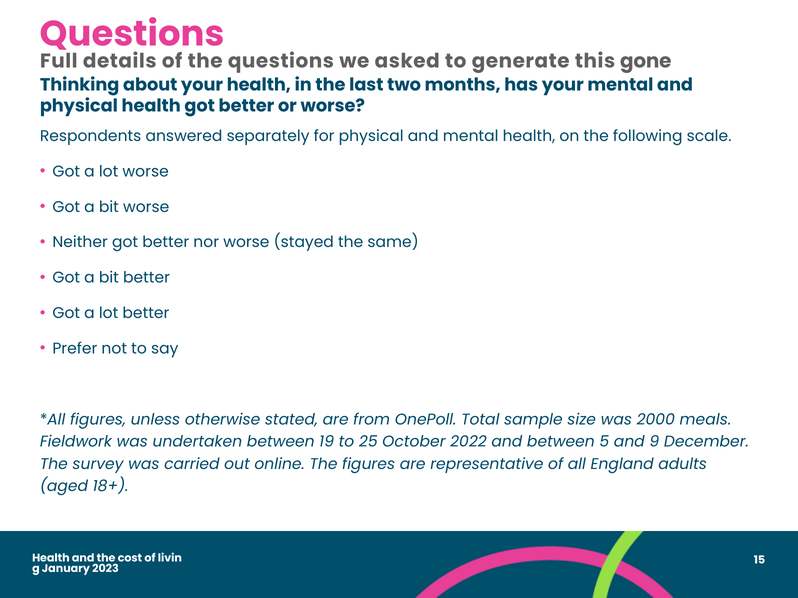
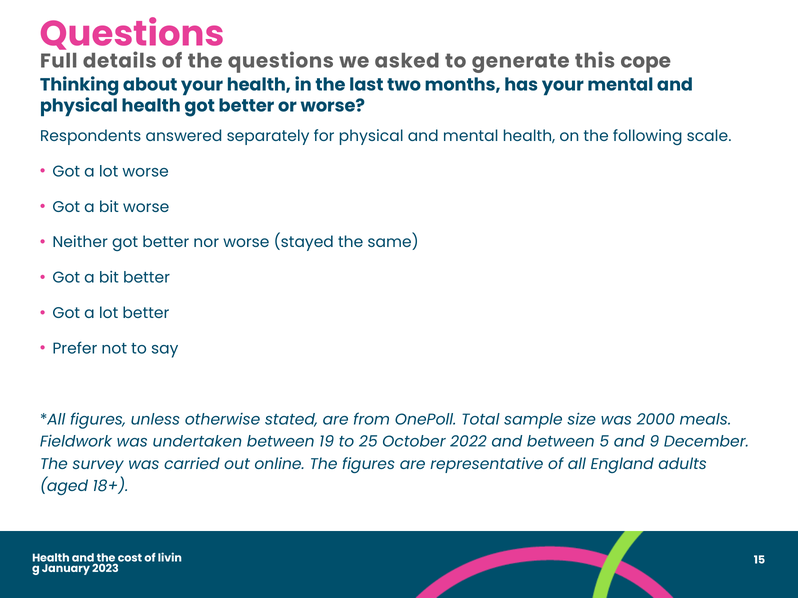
gone: gone -> cope
